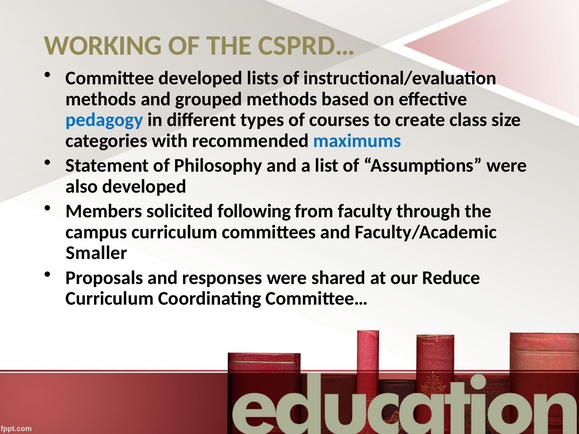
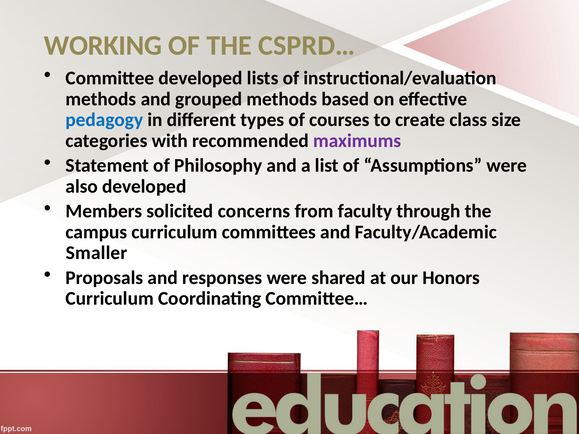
maximums colour: blue -> purple
following: following -> concerns
Reduce: Reduce -> Honors
